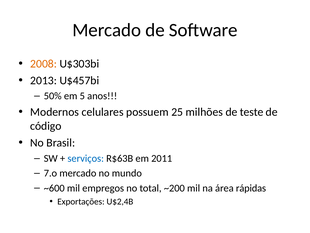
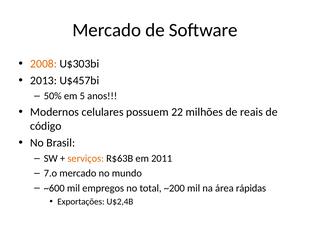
25: 25 -> 22
teste: teste -> reais
serviços colour: blue -> orange
